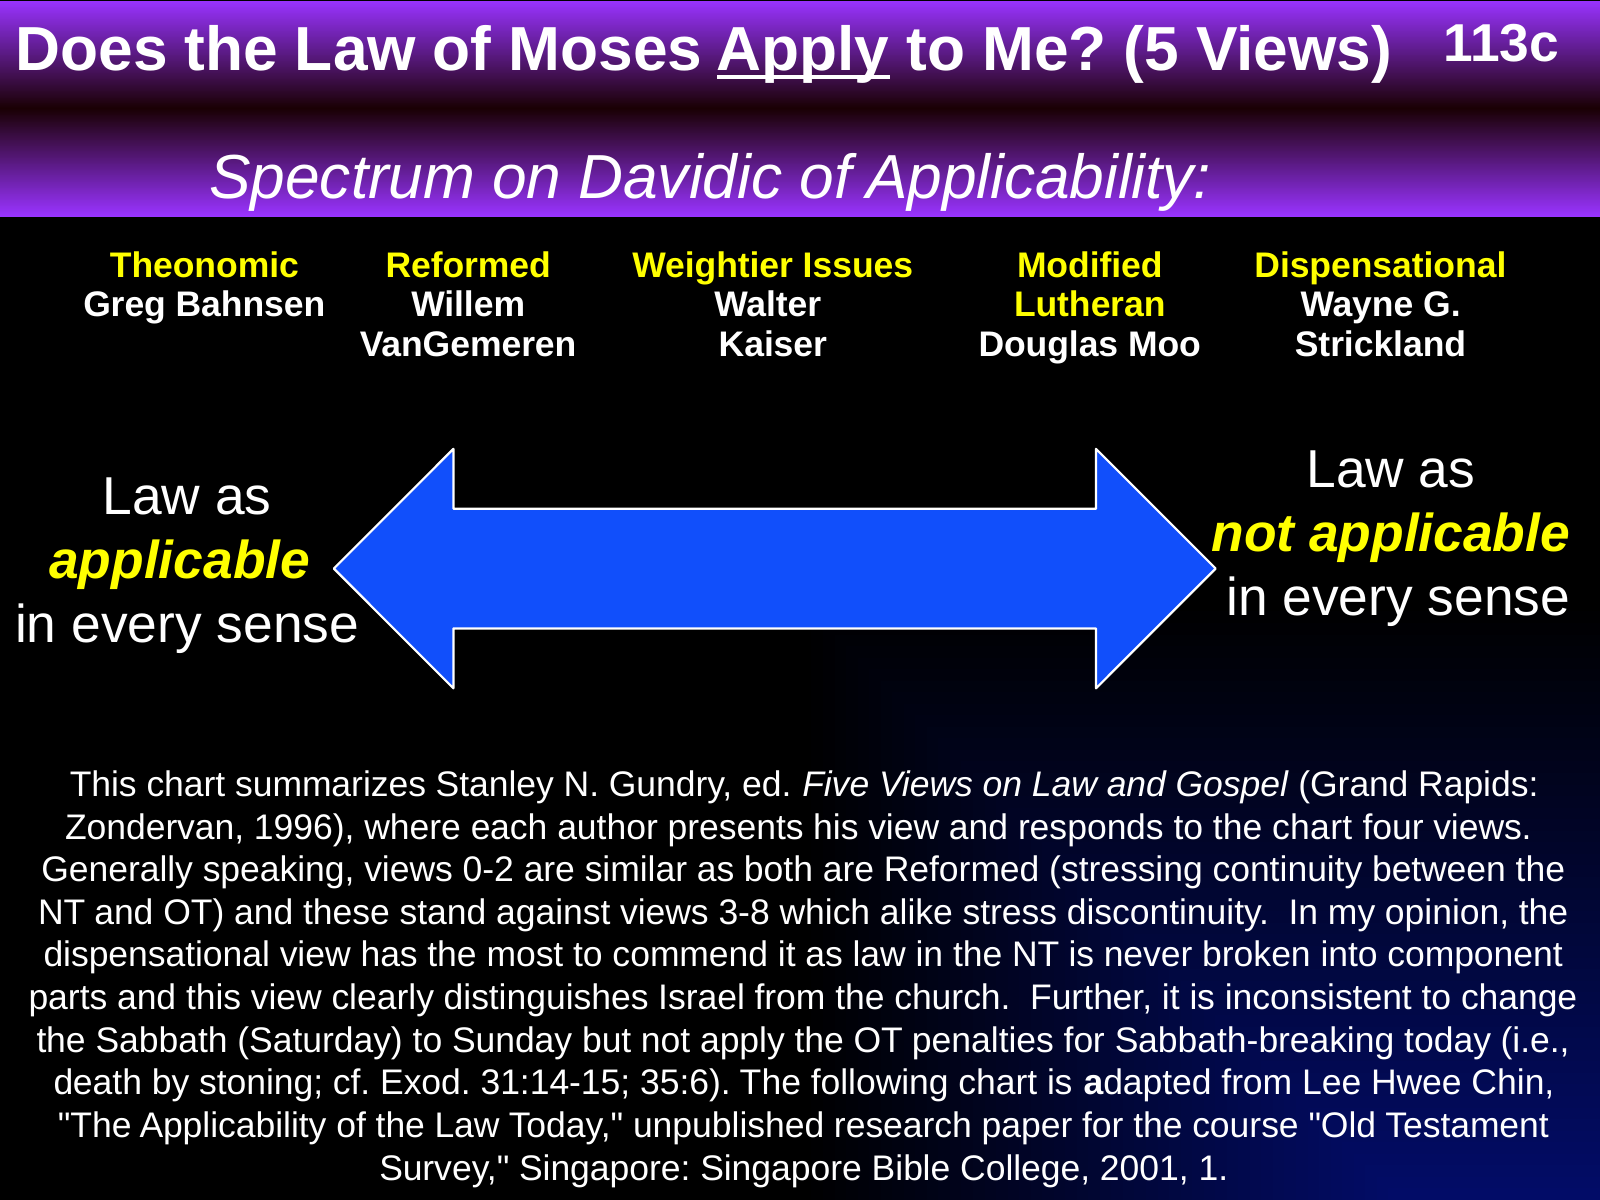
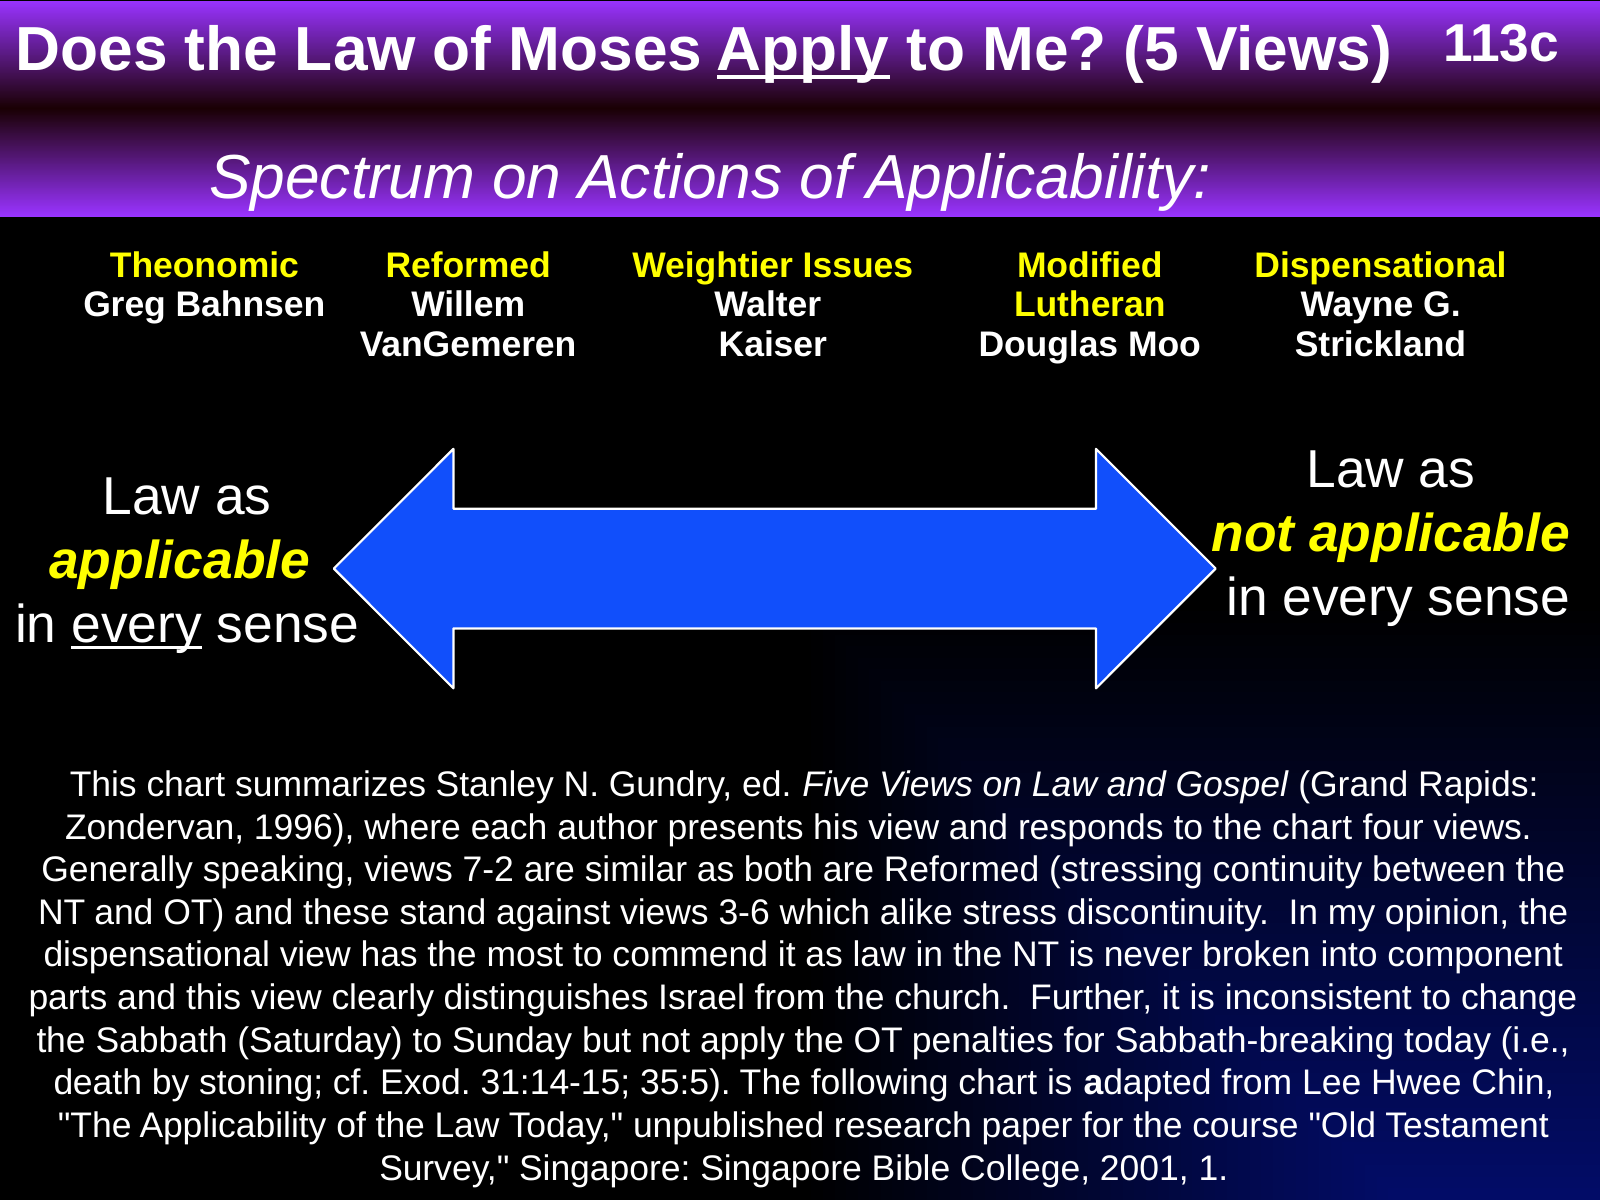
Davidic: Davidic -> Actions
every at (137, 625) underline: none -> present
0-2: 0-2 -> 7-2
3-8: 3-8 -> 3-6
35:6: 35:6 -> 35:5
